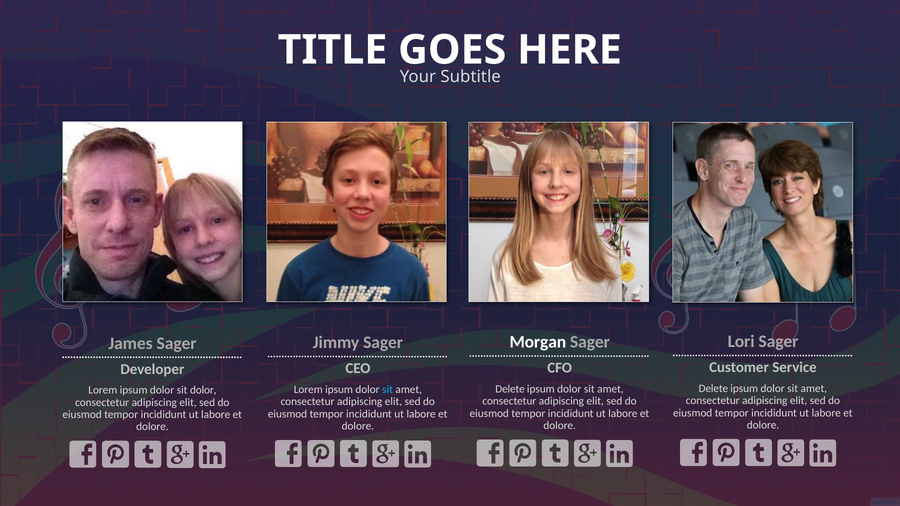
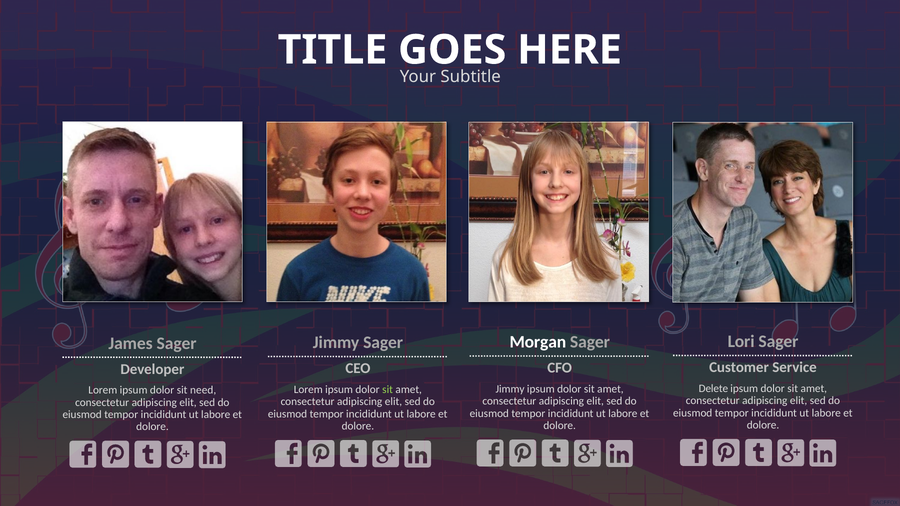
Delete at (510, 389): Delete -> Jimmy
sit at (388, 390) colour: light blue -> light green
sit dolor: dolor -> need
